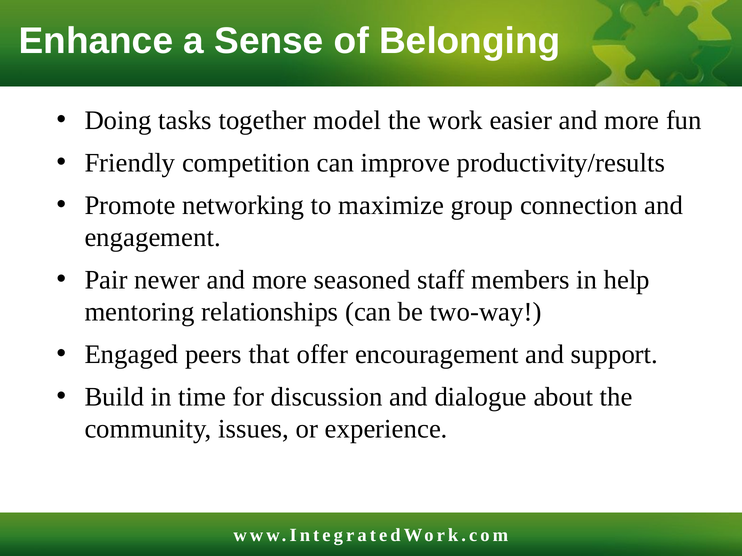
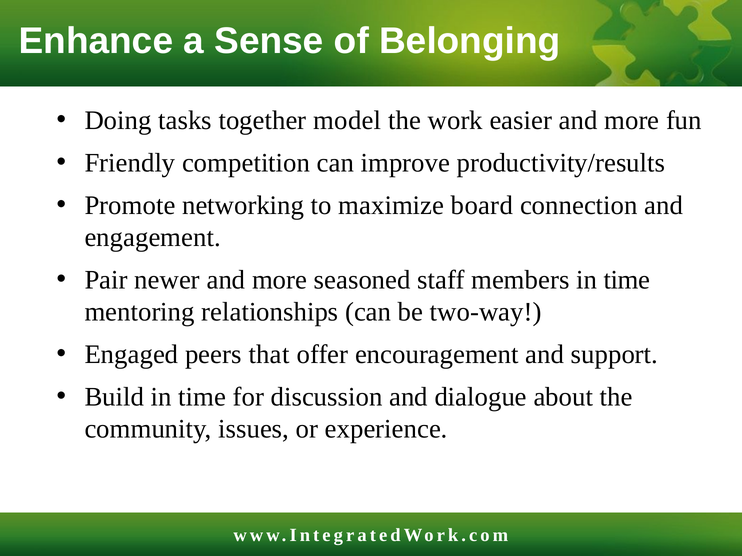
group: group -> board
members in help: help -> time
